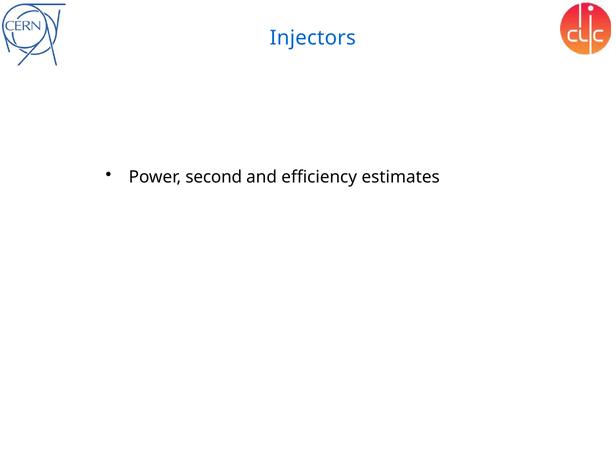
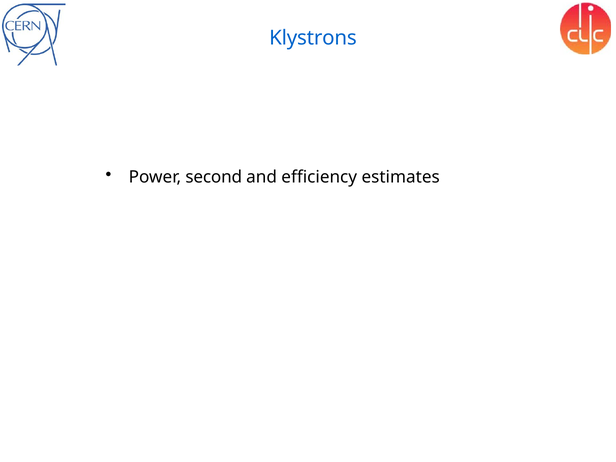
Injectors: Injectors -> Klystrons
